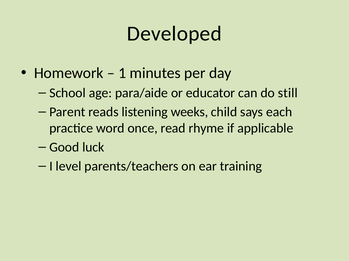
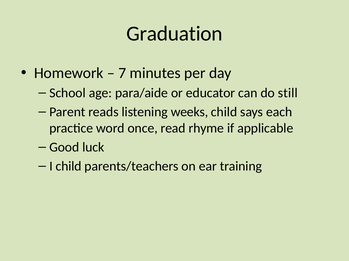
Developed: Developed -> Graduation
1: 1 -> 7
I level: level -> child
